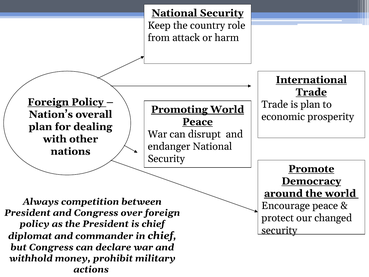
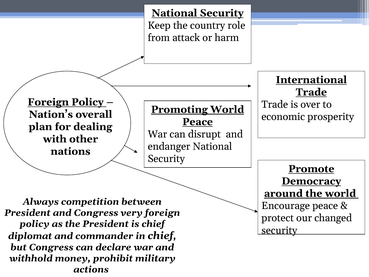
is plan: plan -> over
over: over -> very
